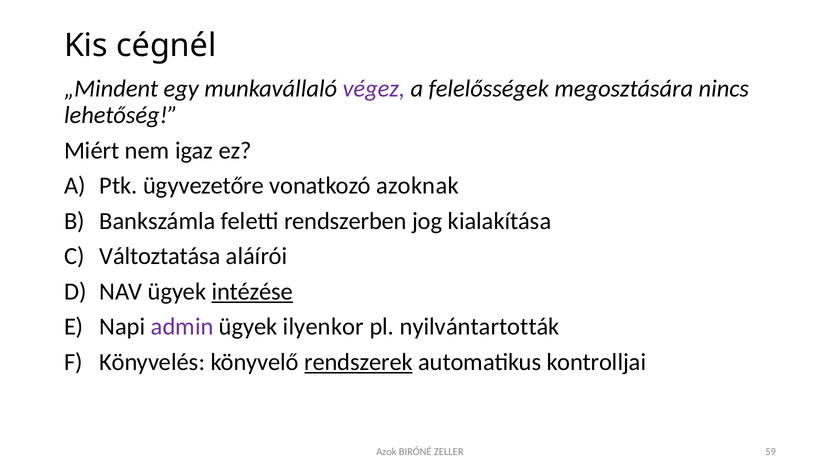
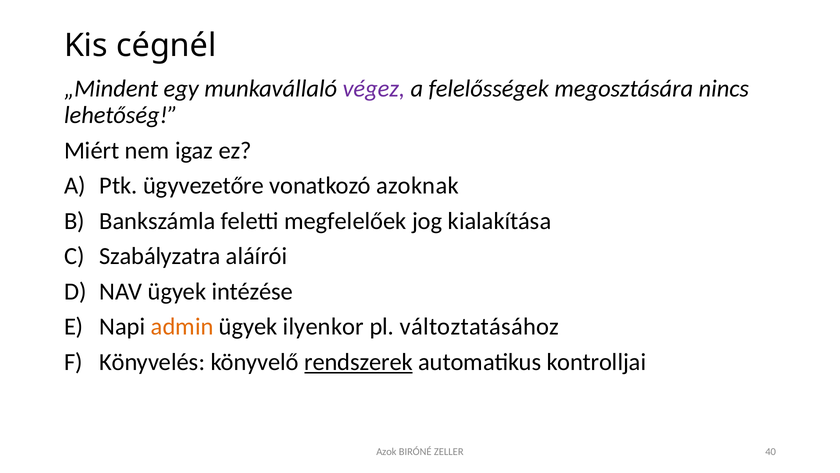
rendszerben: rendszerben -> megfelelőek
Változtatása: Változtatása -> Szabályzatra
intézése underline: present -> none
admin colour: purple -> orange
nyilvántartották: nyilvántartották -> változtatásához
59: 59 -> 40
